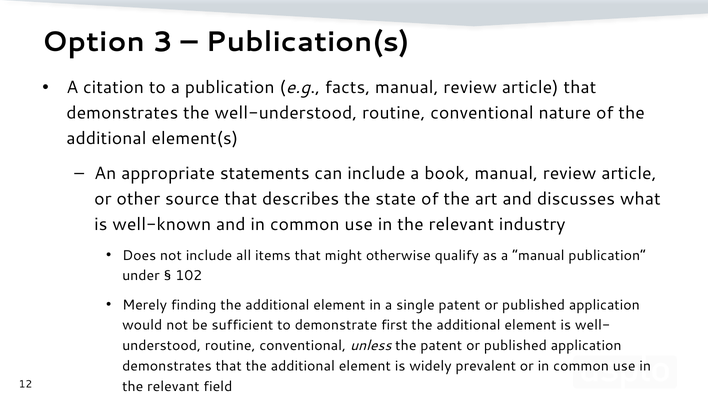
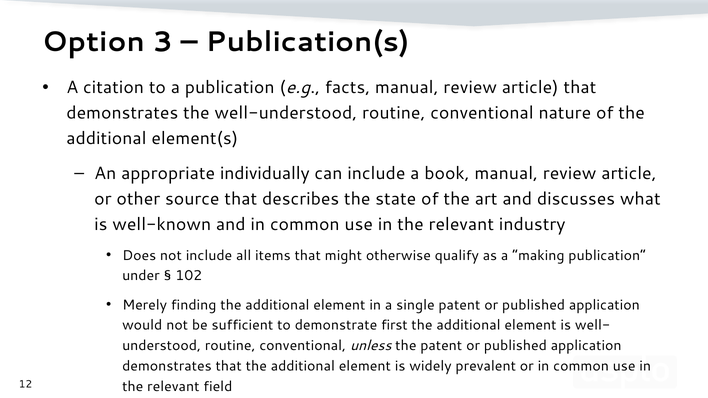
statements: statements -> individually
a manual: manual -> making
